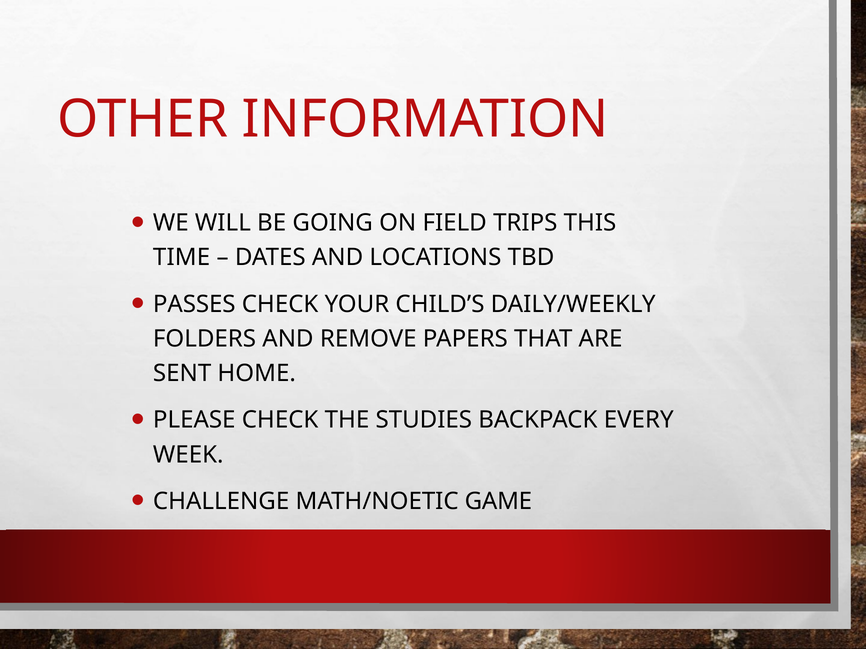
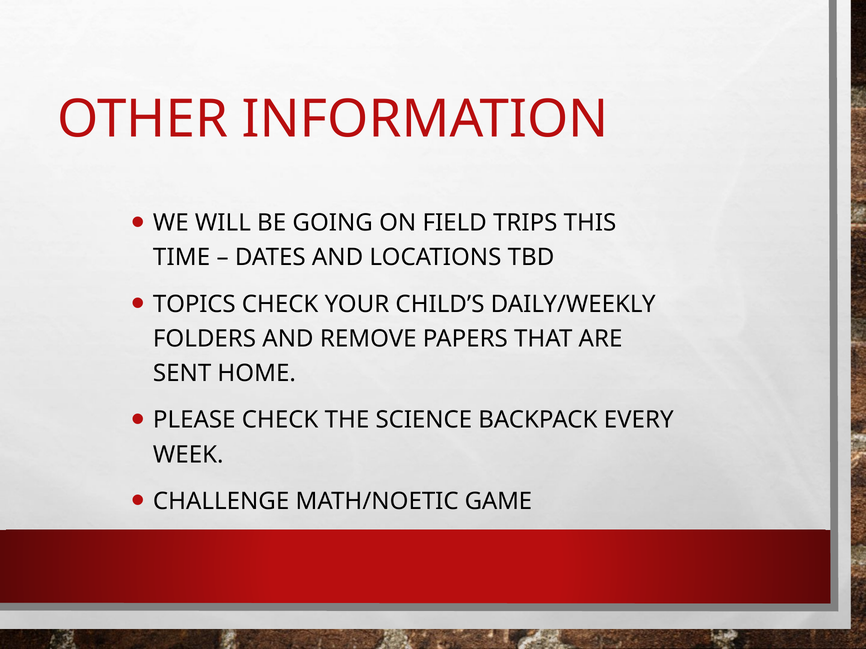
PASSES: PASSES -> TOPICS
STUDIES: STUDIES -> SCIENCE
